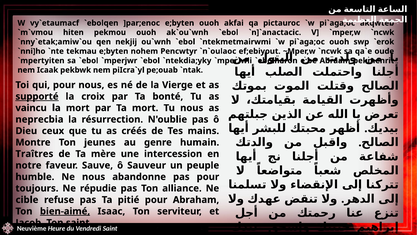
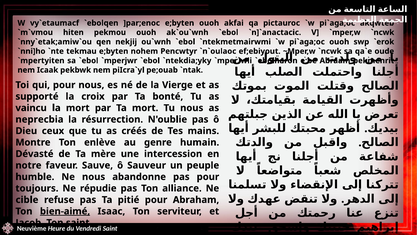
supporté underline: present -> none
jeunes: jeunes -> enlève
Traîtres: Traîtres -> Dévasté
